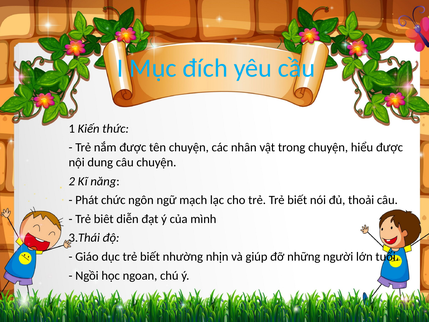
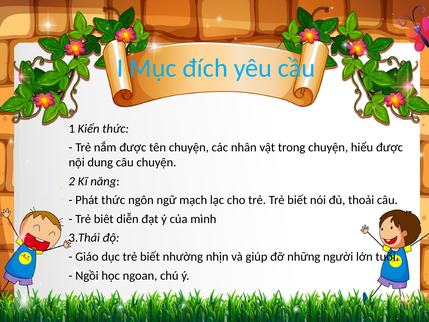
Phát chức: chức -> thức
